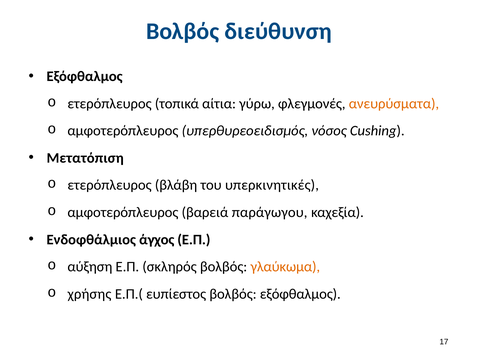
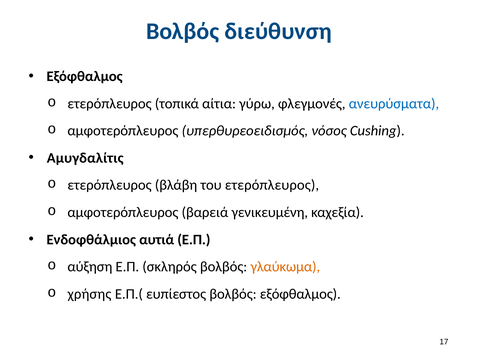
ανευρύσματα colour: orange -> blue
Μετατόπιση: Μετατόπιση -> Αμυγδαλίτις
του υπερκινητικές: υπερκινητικές -> ετερόπλευρος
παράγωγου: παράγωγου -> γενικευμένη
άγχος: άγχος -> αυτιά
